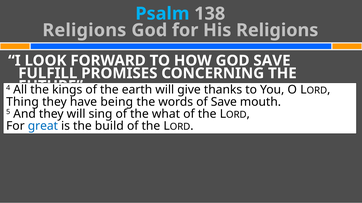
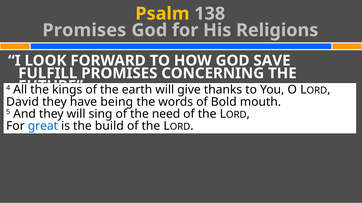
Psalm colour: light blue -> yellow
Religions at (84, 30): Religions -> Promises
Thing: Thing -> David
of Save: Save -> Bold
what: what -> need
